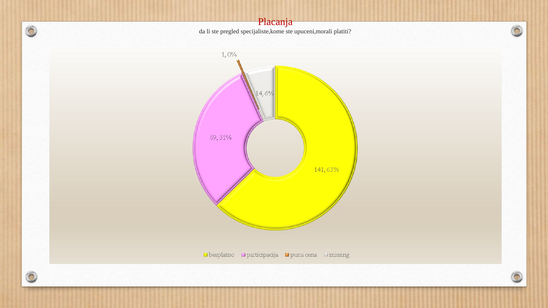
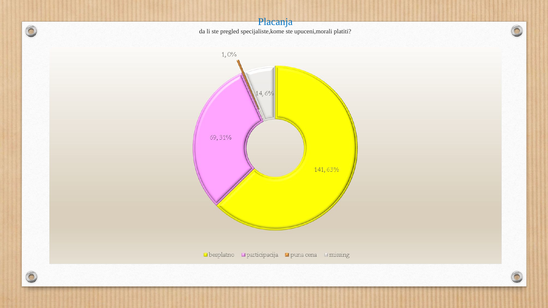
Placanja colour: red -> blue
